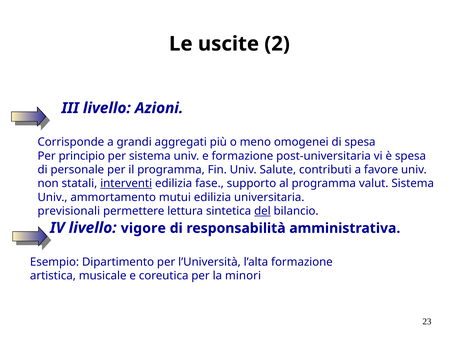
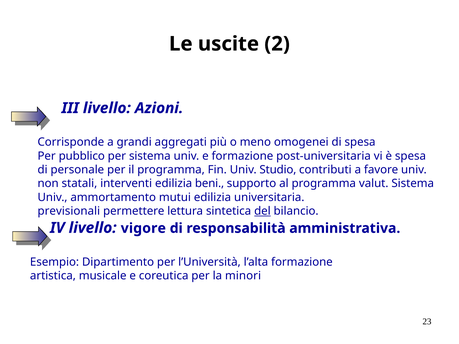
principio: principio -> pubblico
Salute: Salute -> Studio
interventi underline: present -> none
fase: fase -> beni
